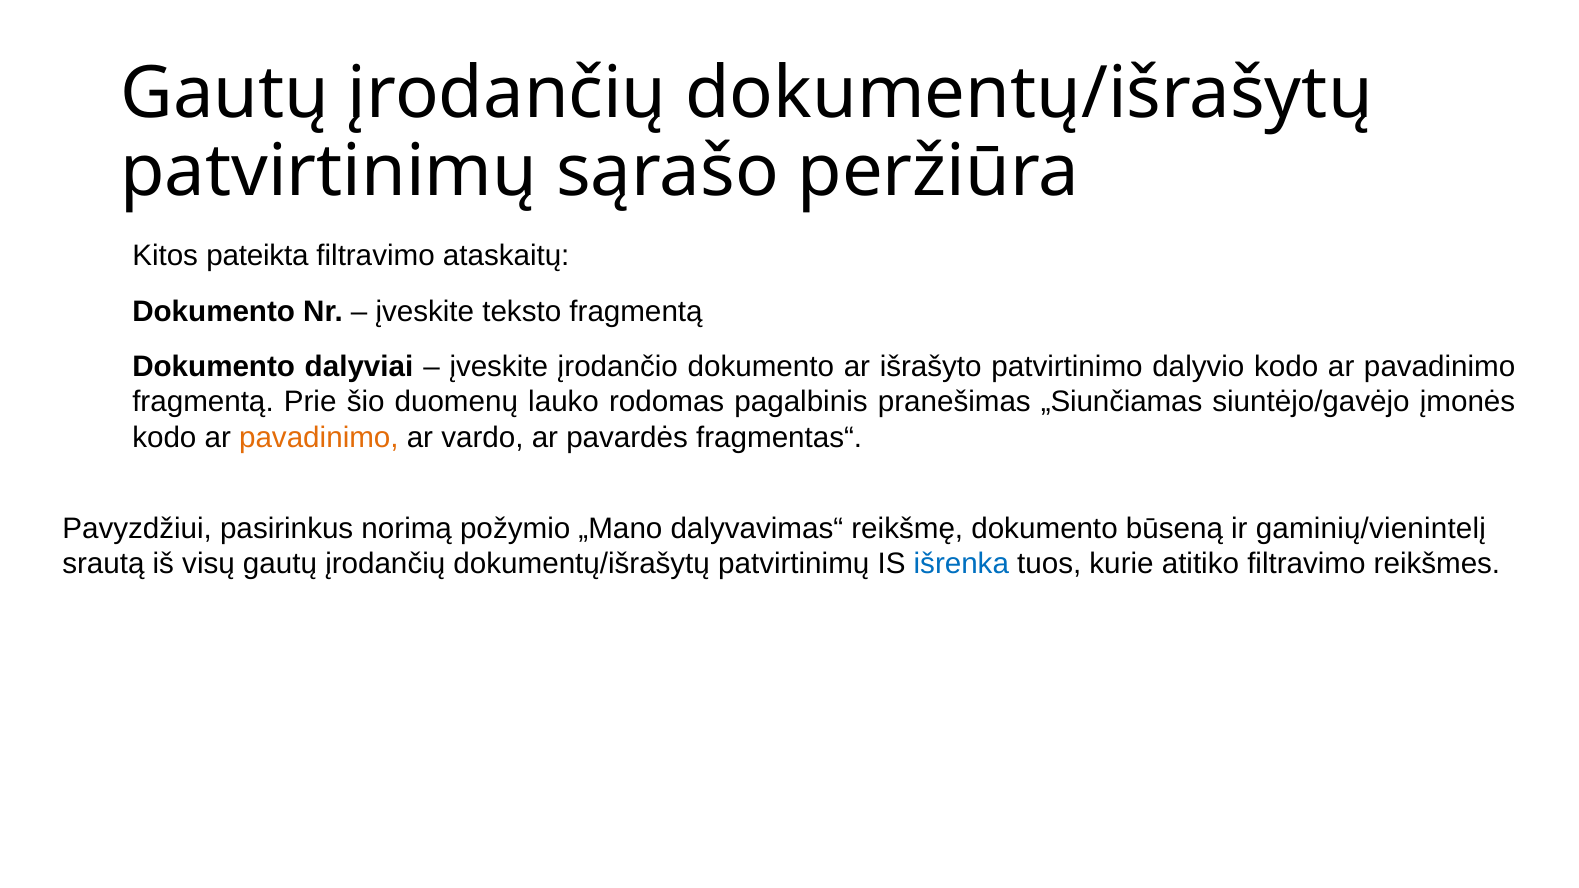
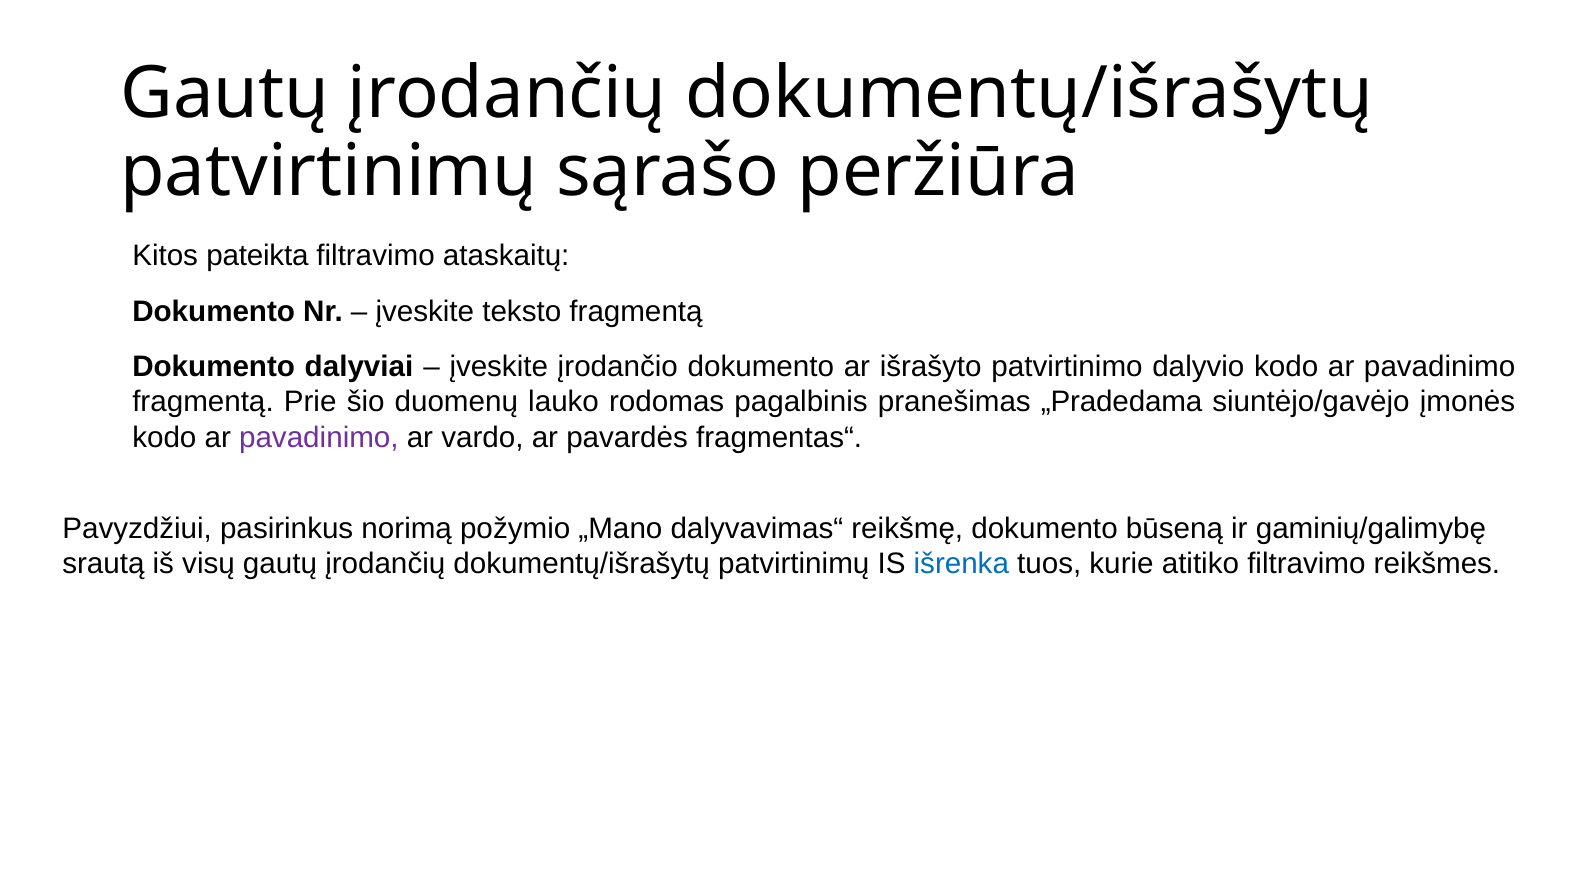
„Siunčiamas: „Siunčiamas -> „Pradedama
pavadinimo at (319, 438) colour: orange -> purple
gaminių/vienintelį: gaminių/vienintelį -> gaminių/galimybę
